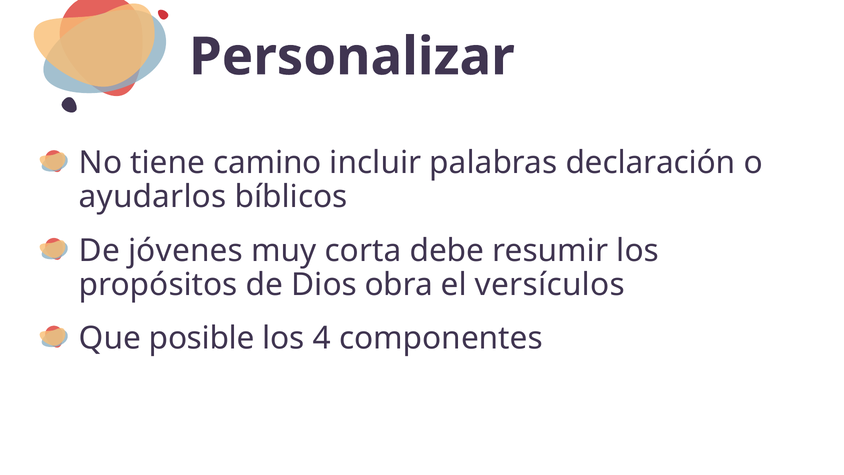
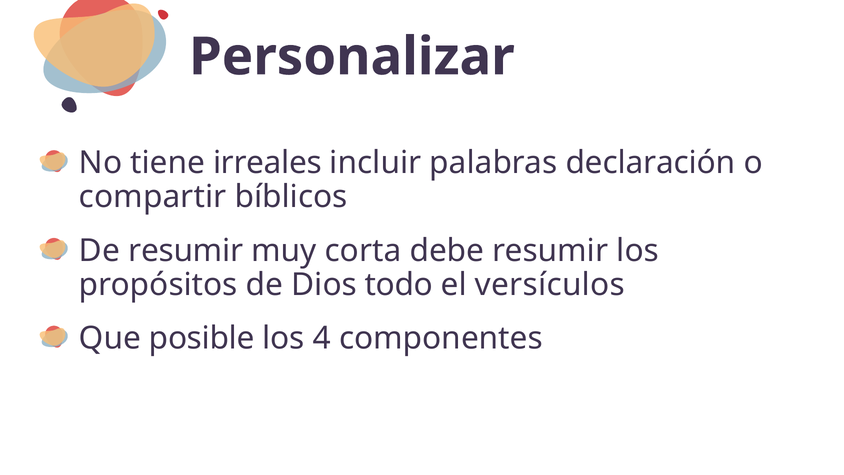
camino: camino -> irreales
ayudarlos: ayudarlos -> compartir
De jóvenes: jóvenes -> resumir
obra: obra -> todo
